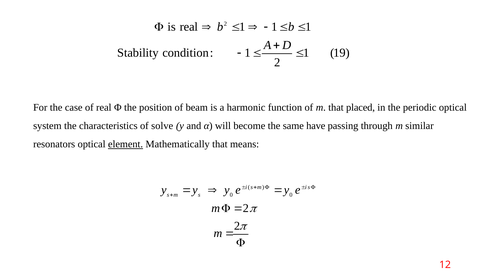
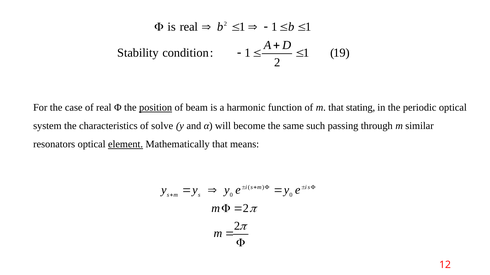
position underline: none -> present
placed: placed -> stating
have: have -> such
